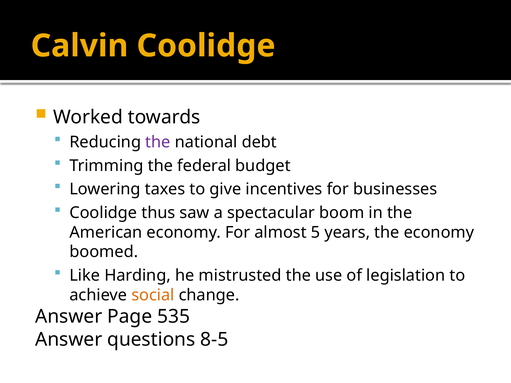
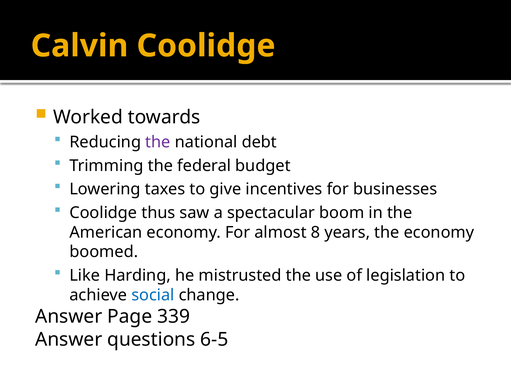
5: 5 -> 8
social colour: orange -> blue
535: 535 -> 339
8-5: 8-5 -> 6-5
